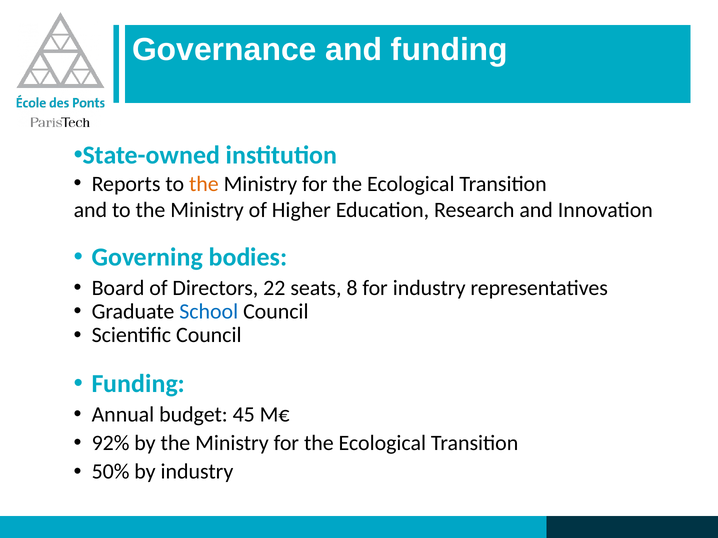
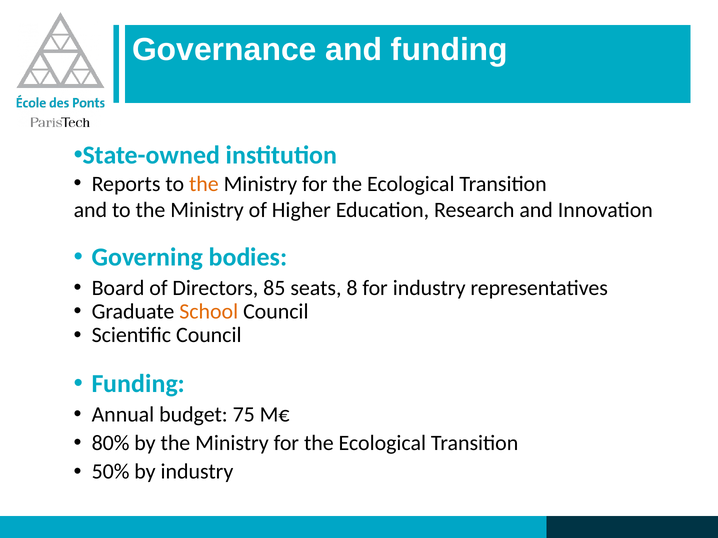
22: 22 -> 85
School colour: blue -> orange
45: 45 -> 75
92%: 92% -> 80%
